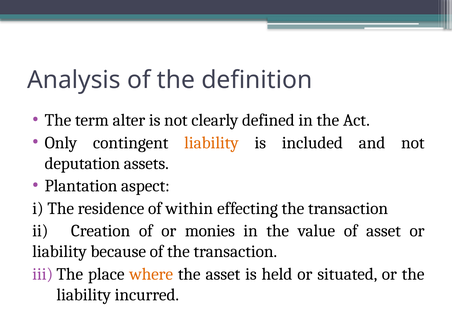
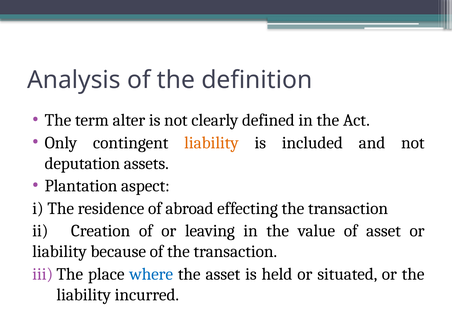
within: within -> abroad
monies: monies -> leaving
where colour: orange -> blue
